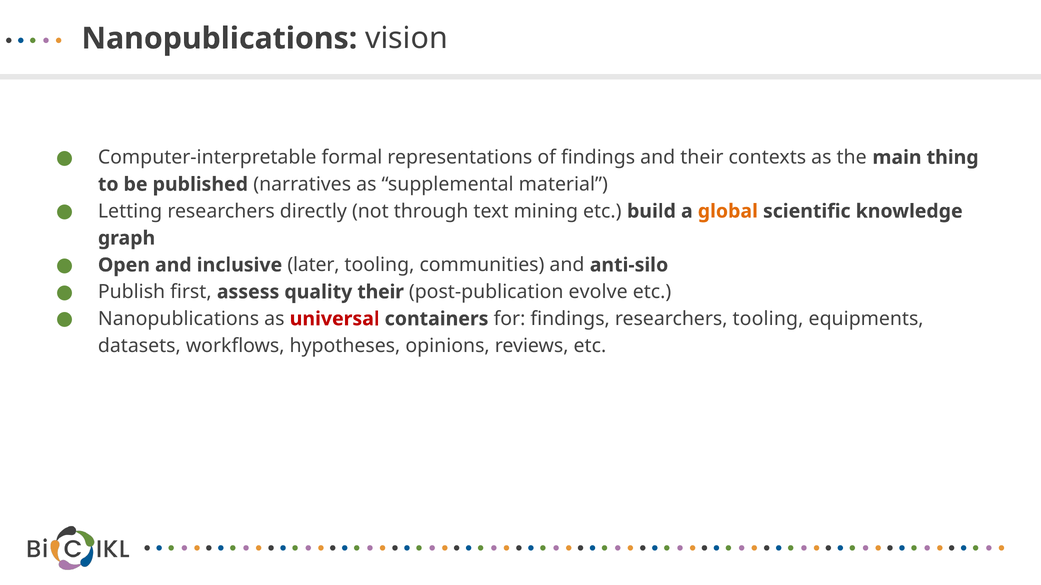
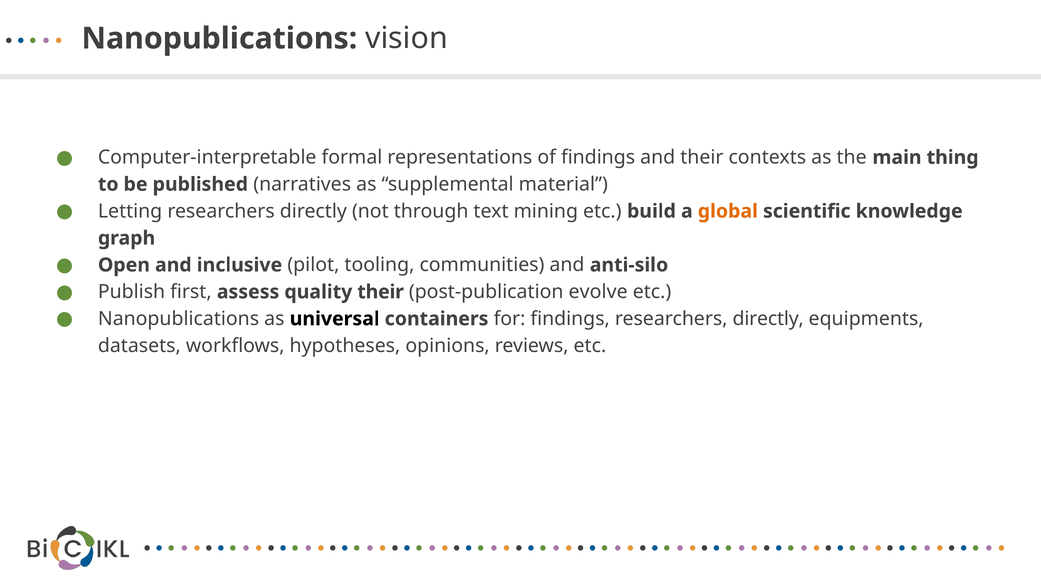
later: later -> pilot
universal colour: red -> black
findings researchers tooling: tooling -> directly
